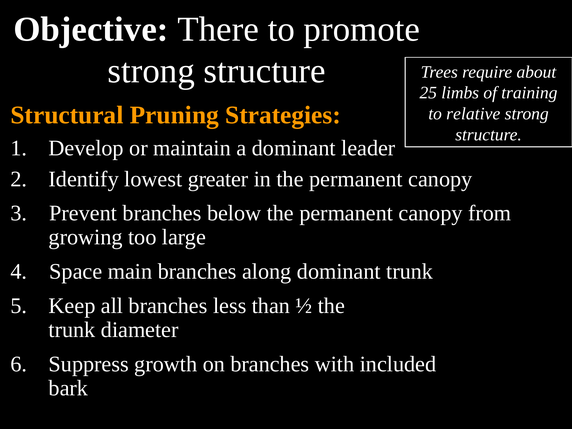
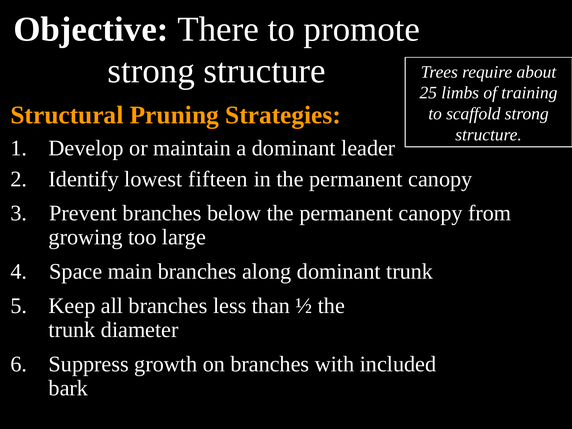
relative: relative -> scaffold
greater: greater -> fifteen
